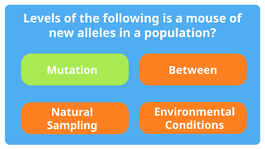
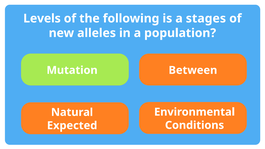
mouse: mouse -> stages
Sampling: Sampling -> Expected
